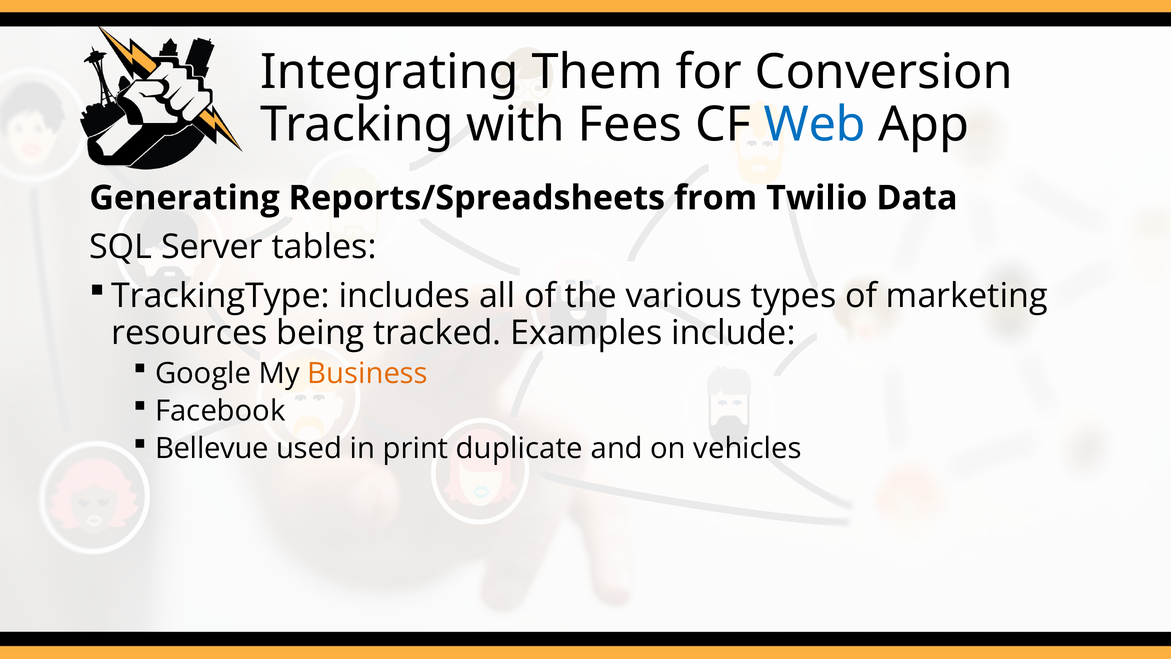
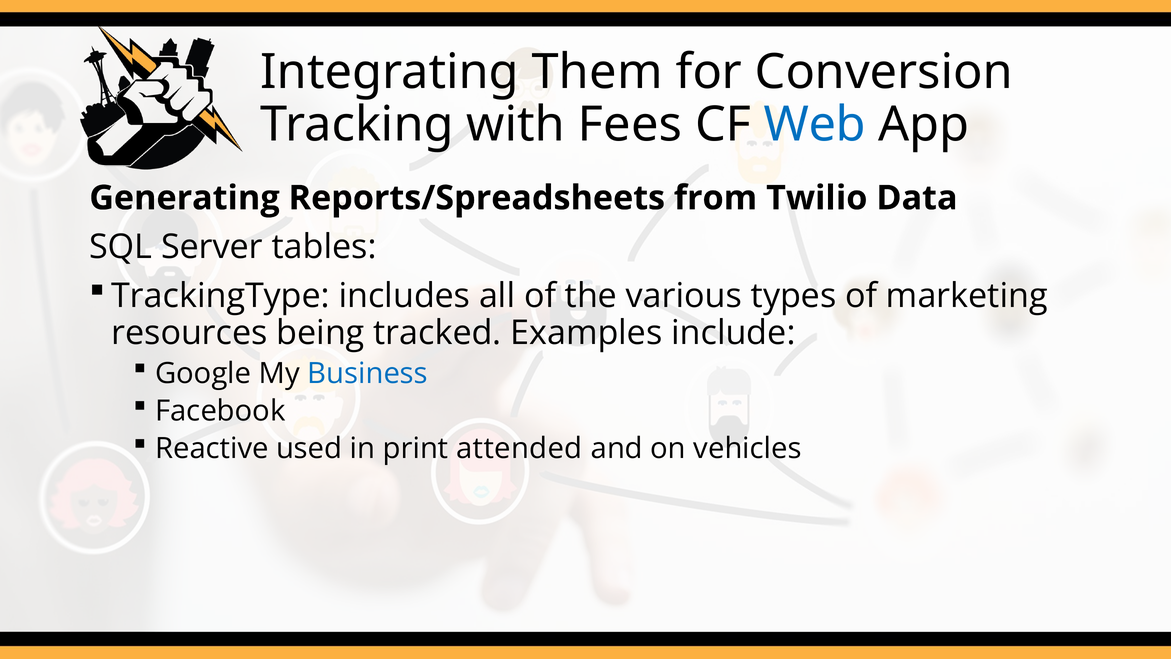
Business colour: orange -> blue
Bellevue: Bellevue -> Reactive
duplicate: duplicate -> attended
